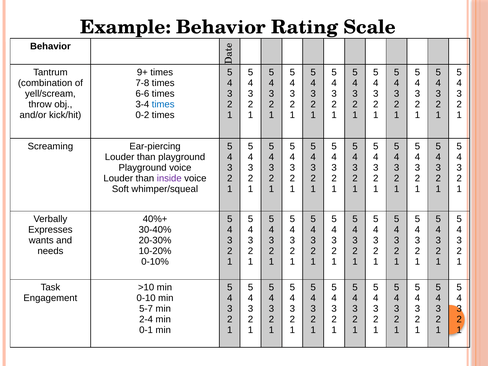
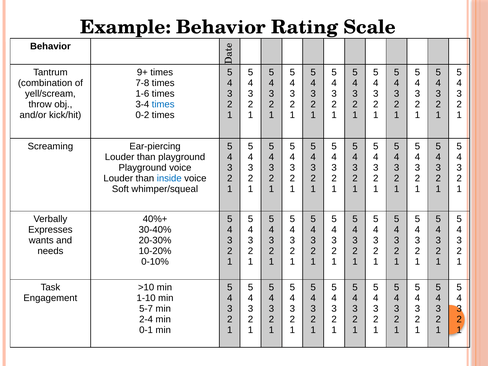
6-6: 6-6 -> 1-6
inside colour: purple -> blue
0-10: 0-10 -> 1-10
